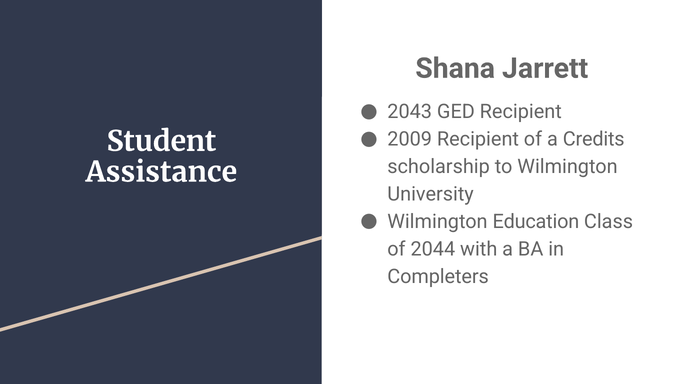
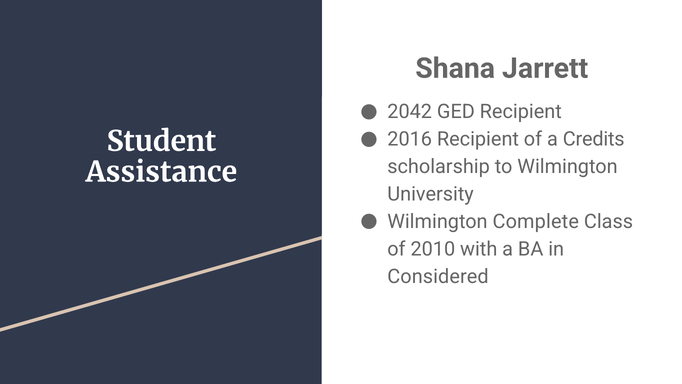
2043: 2043 -> 2042
2009: 2009 -> 2016
Education: Education -> Complete
2044: 2044 -> 2010
Completers: Completers -> Considered
